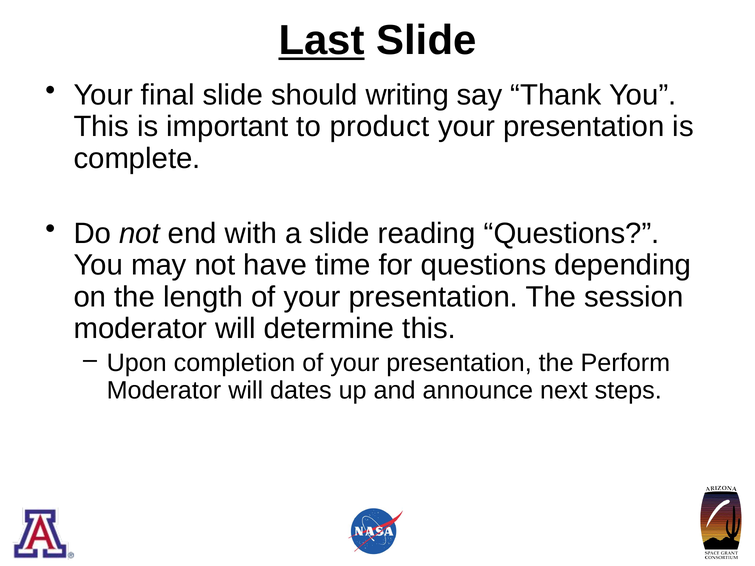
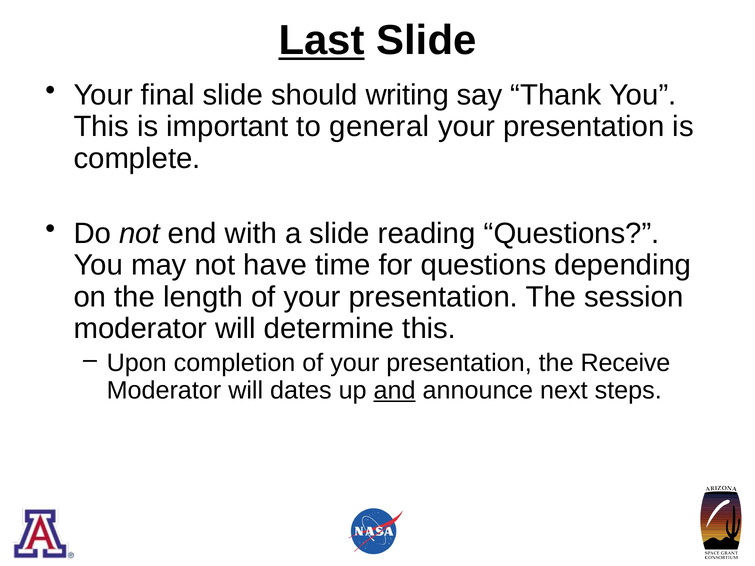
product: product -> general
Perform: Perform -> Receive
and underline: none -> present
